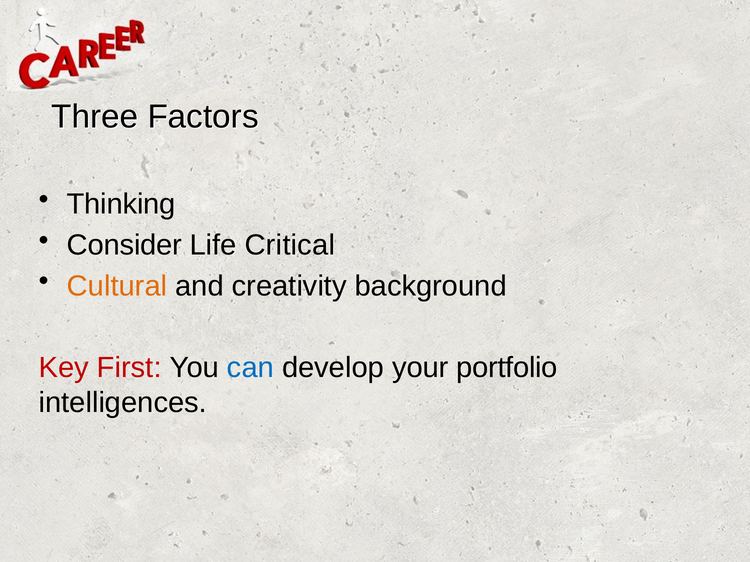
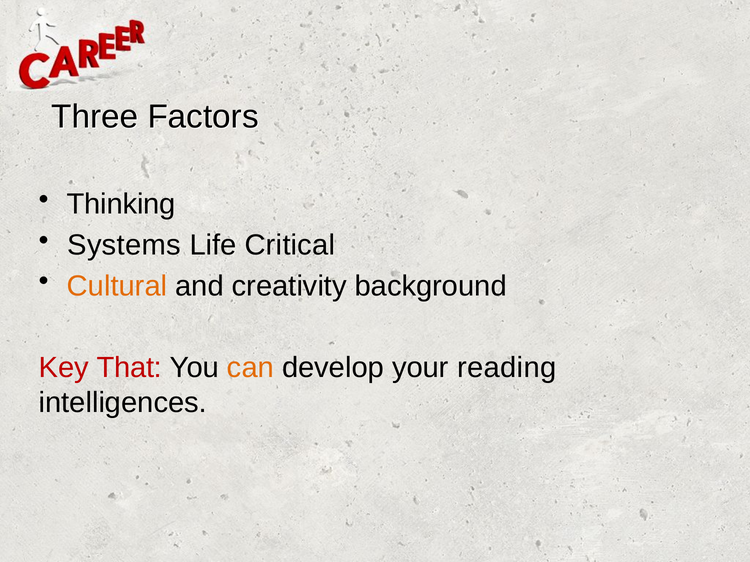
Consider: Consider -> Systems
First: First -> That
can colour: blue -> orange
portfolio: portfolio -> reading
